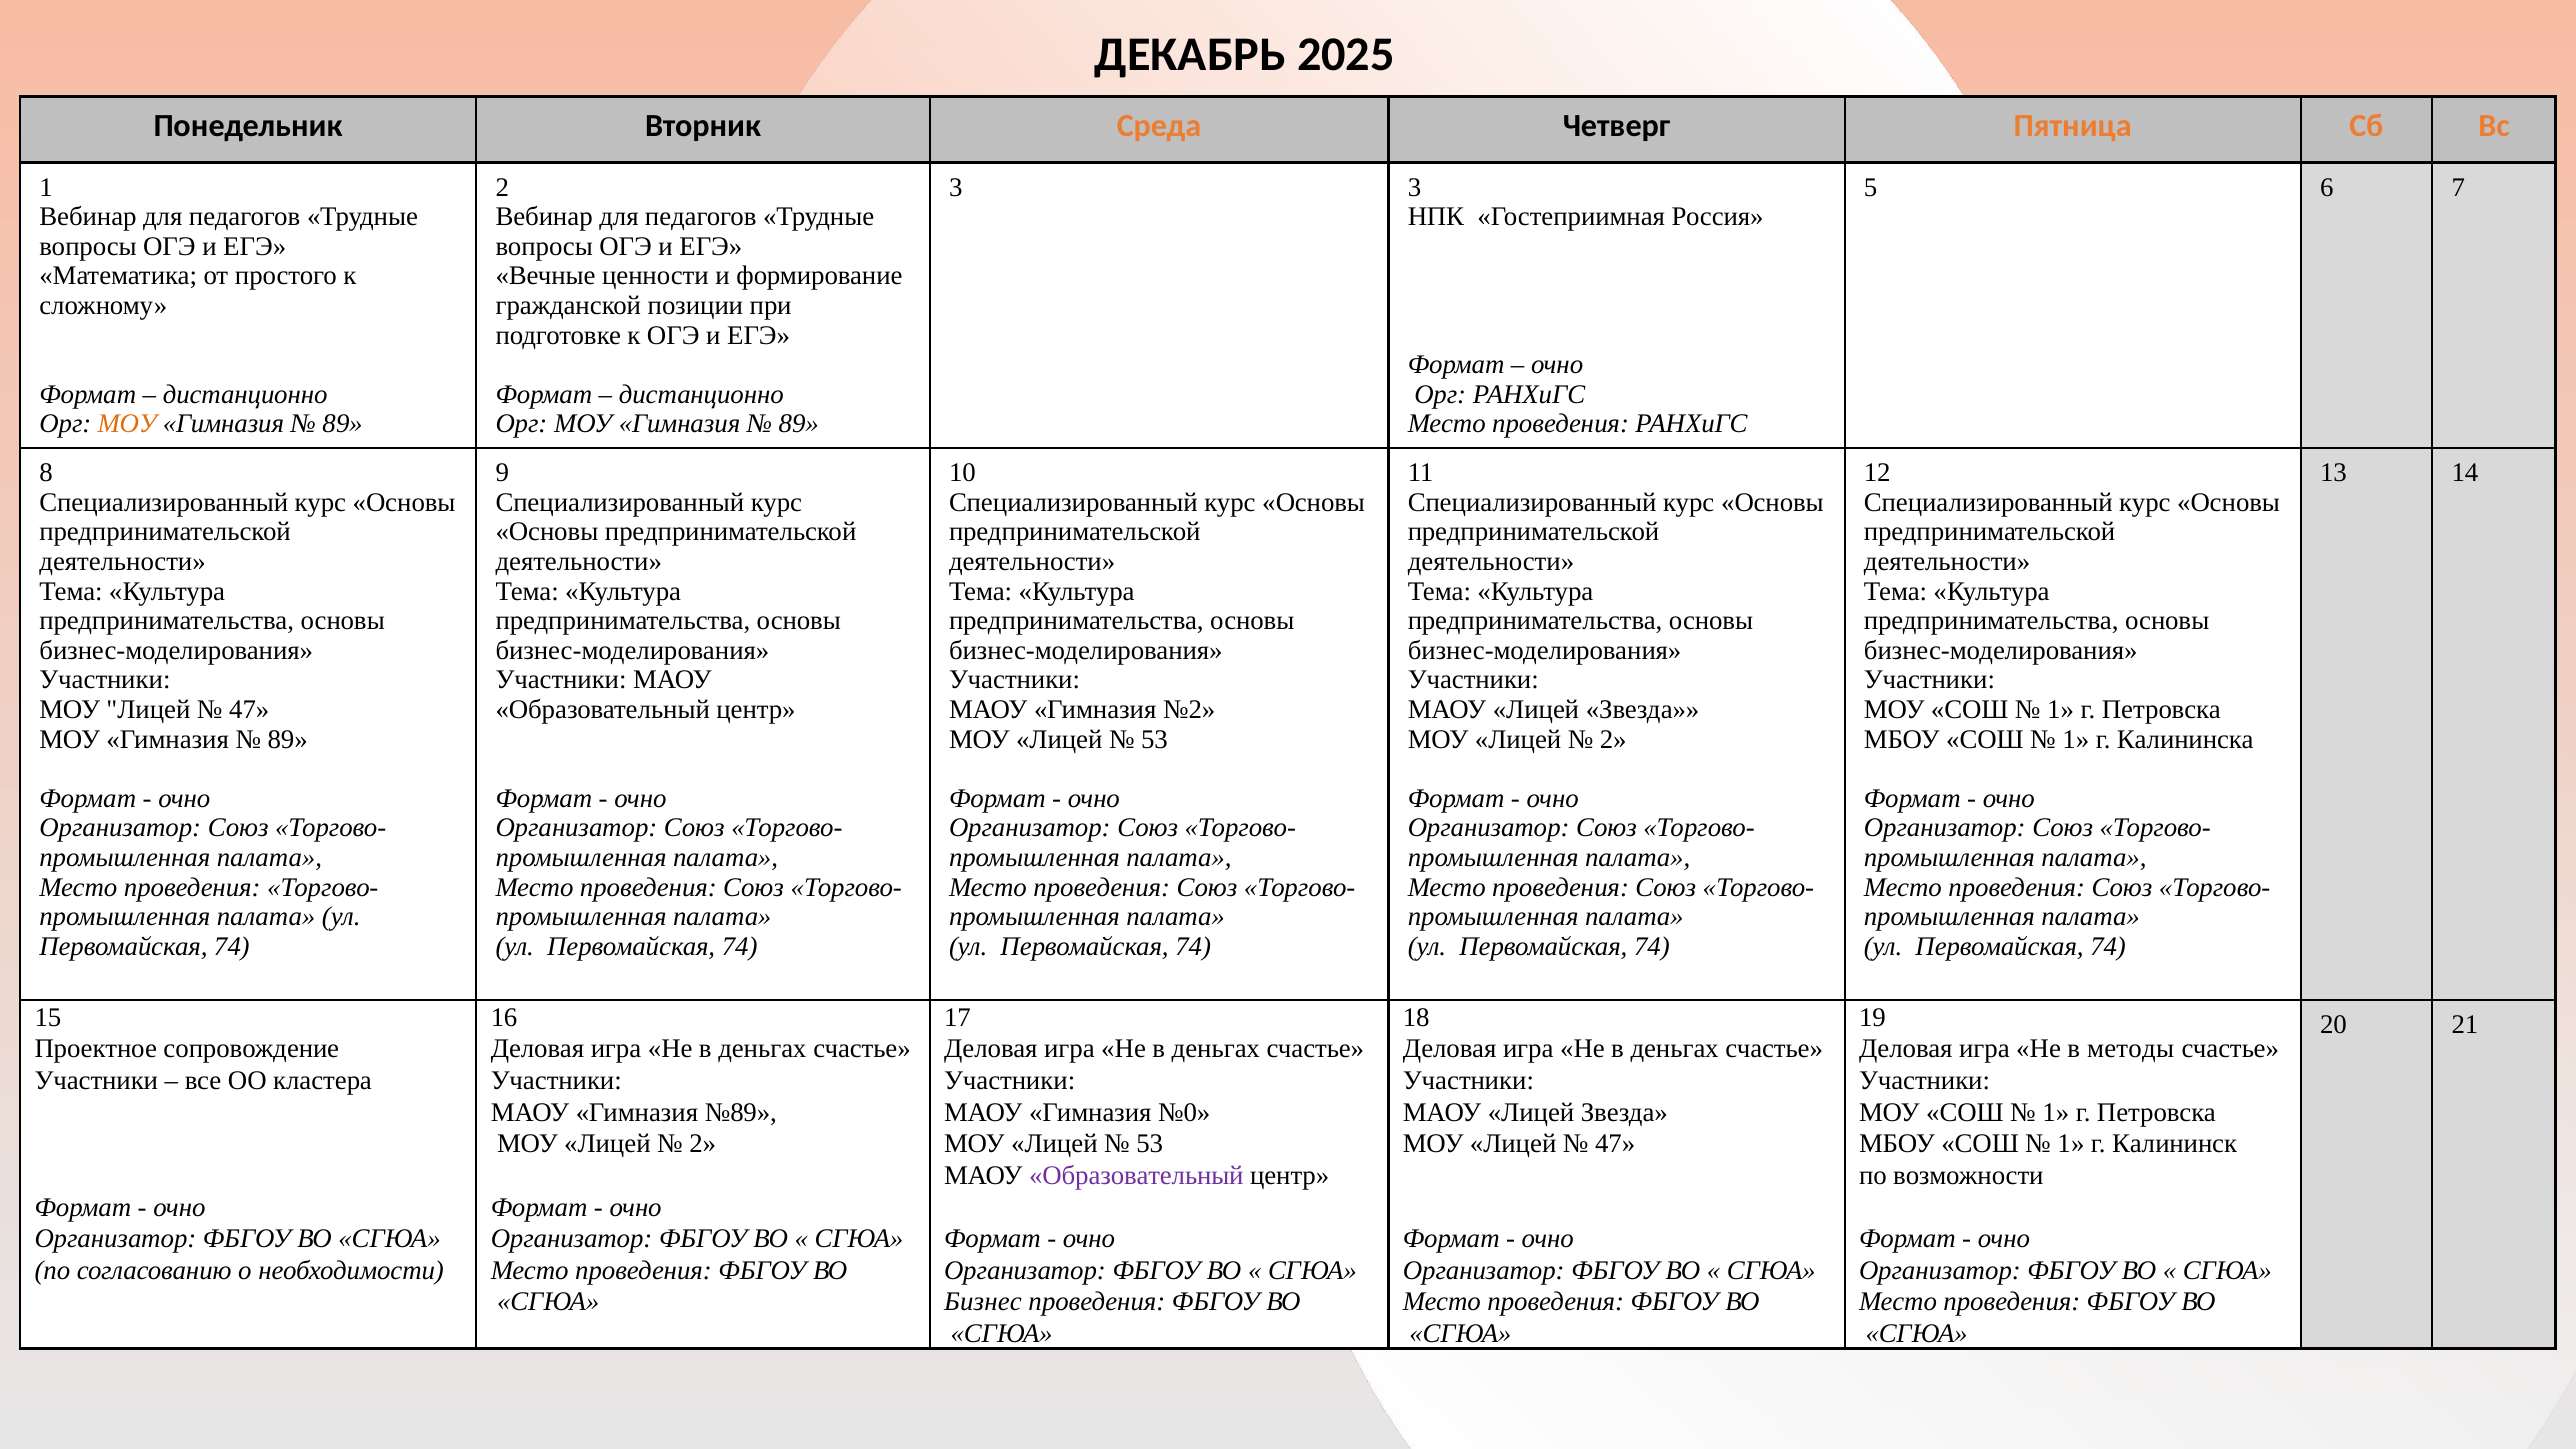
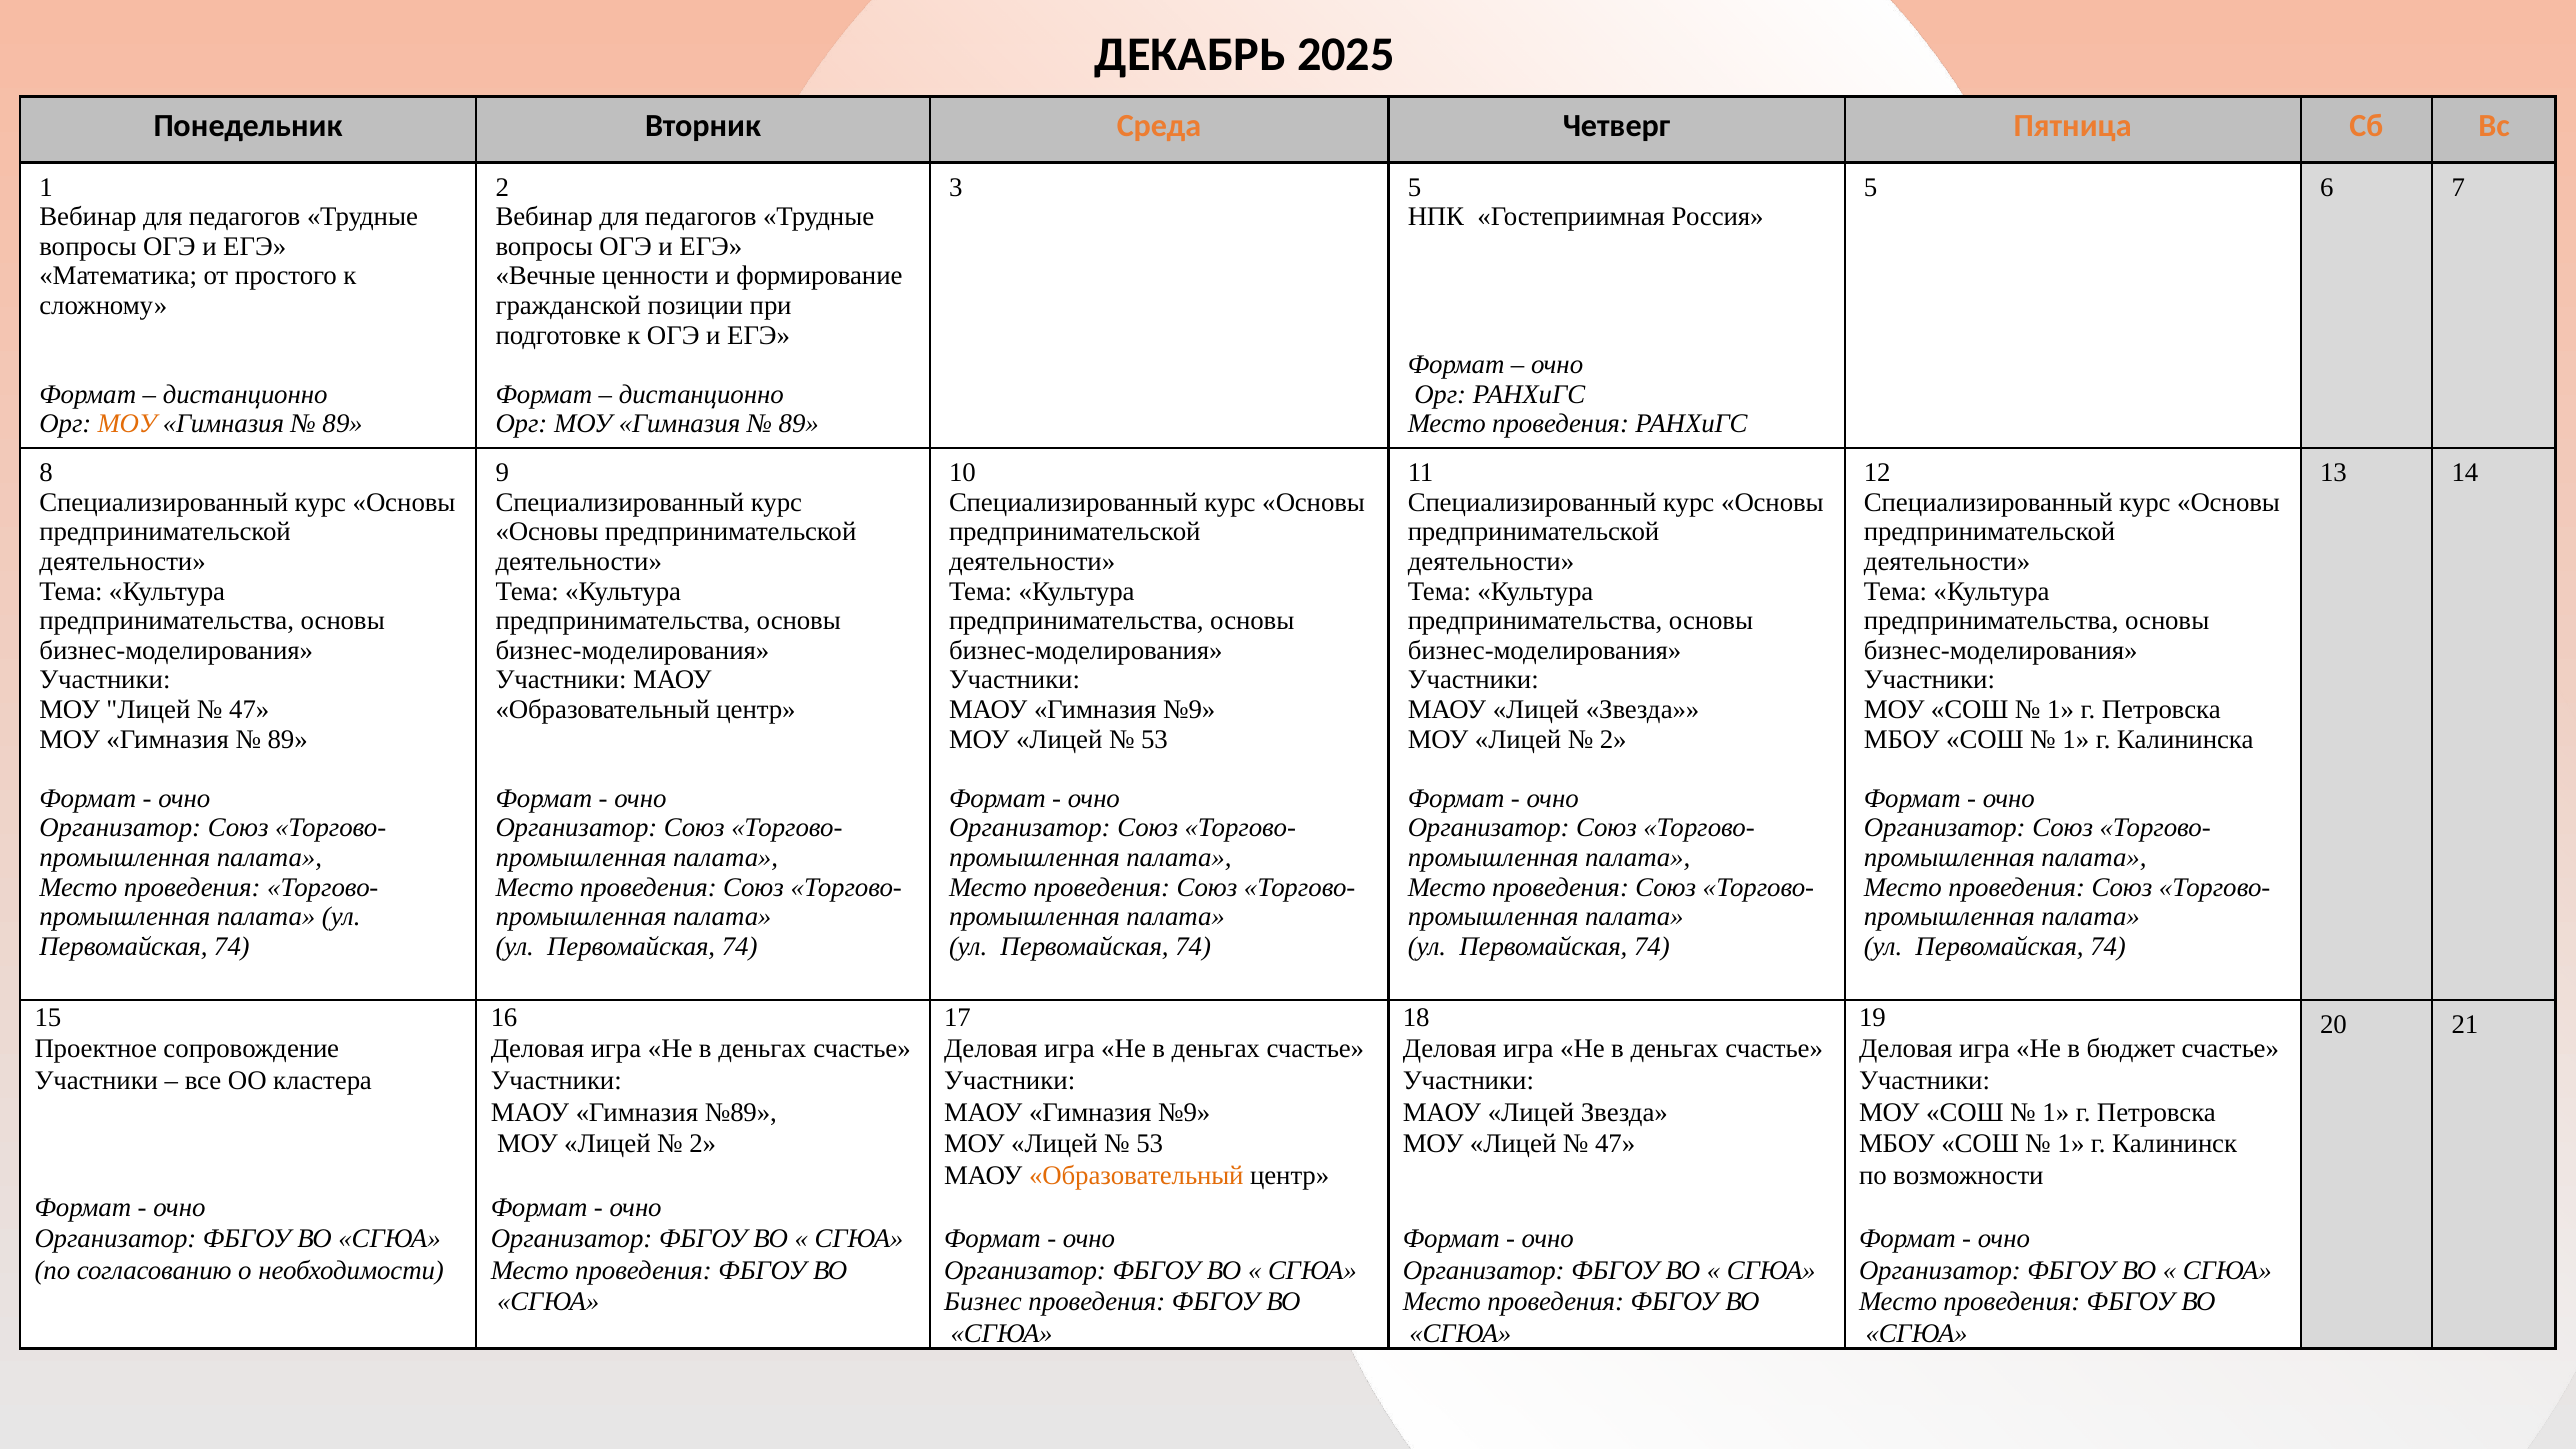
3 3: 3 -> 5
№2 at (1189, 710): №2 -> №9
методы: методы -> бюджет
№0 at (1184, 1112): №0 -> №9
Образовательный at (1136, 1176) colour: purple -> orange
